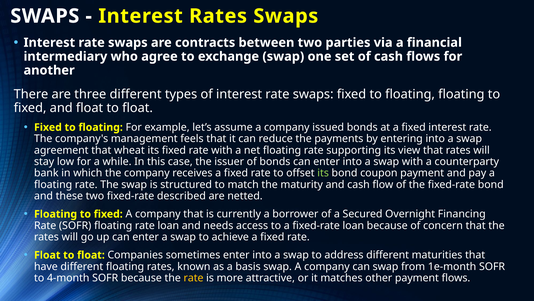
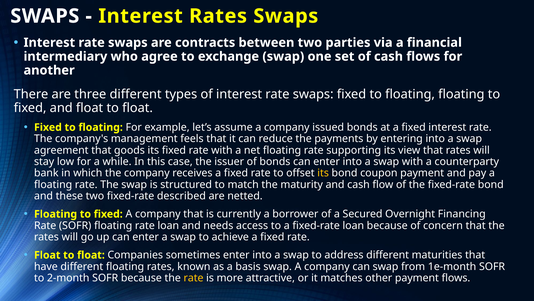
wheat: wheat -> goods
its at (323, 173) colour: light green -> yellow
4-month: 4-month -> 2-month
